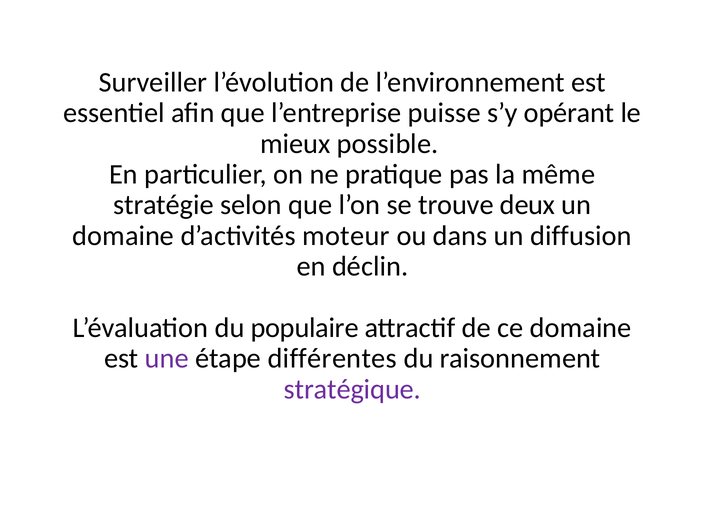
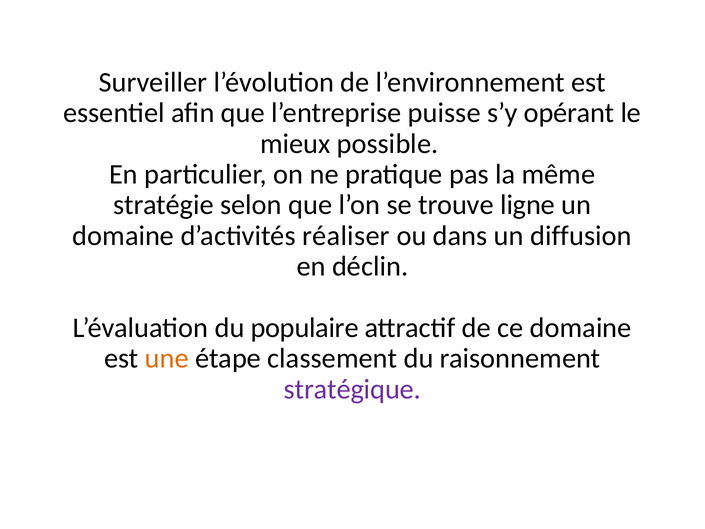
deux: deux -> ligne
moteur: moteur -> réaliser
une colour: purple -> orange
différentes: différentes -> classement
